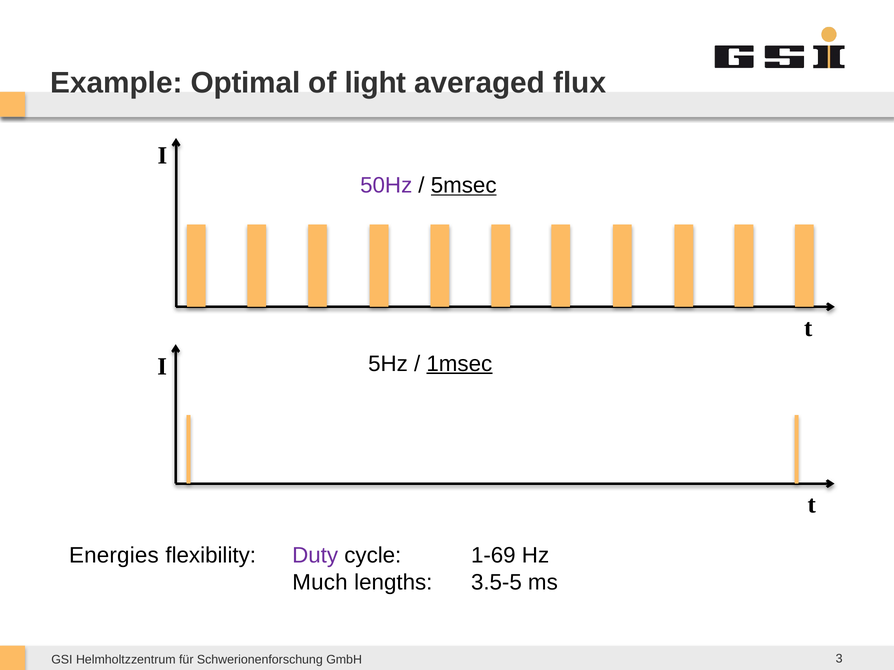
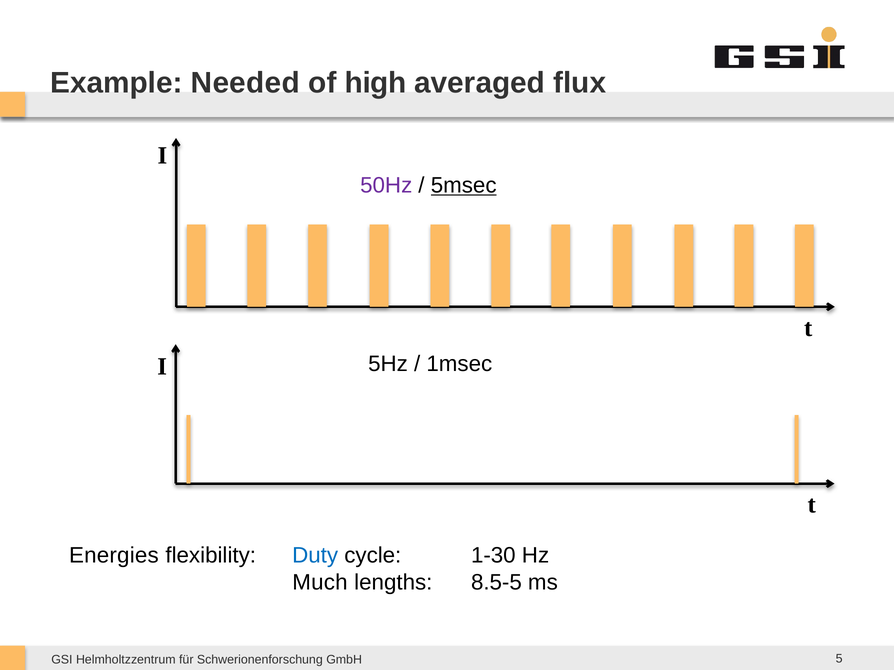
Optimal: Optimal -> Needed
light: light -> high
1msec underline: present -> none
Duty colour: purple -> blue
1-69: 1-69 -> 1-30
3.5-5: 3.5-5 -> 8.5-5
3: 3 -> 5
